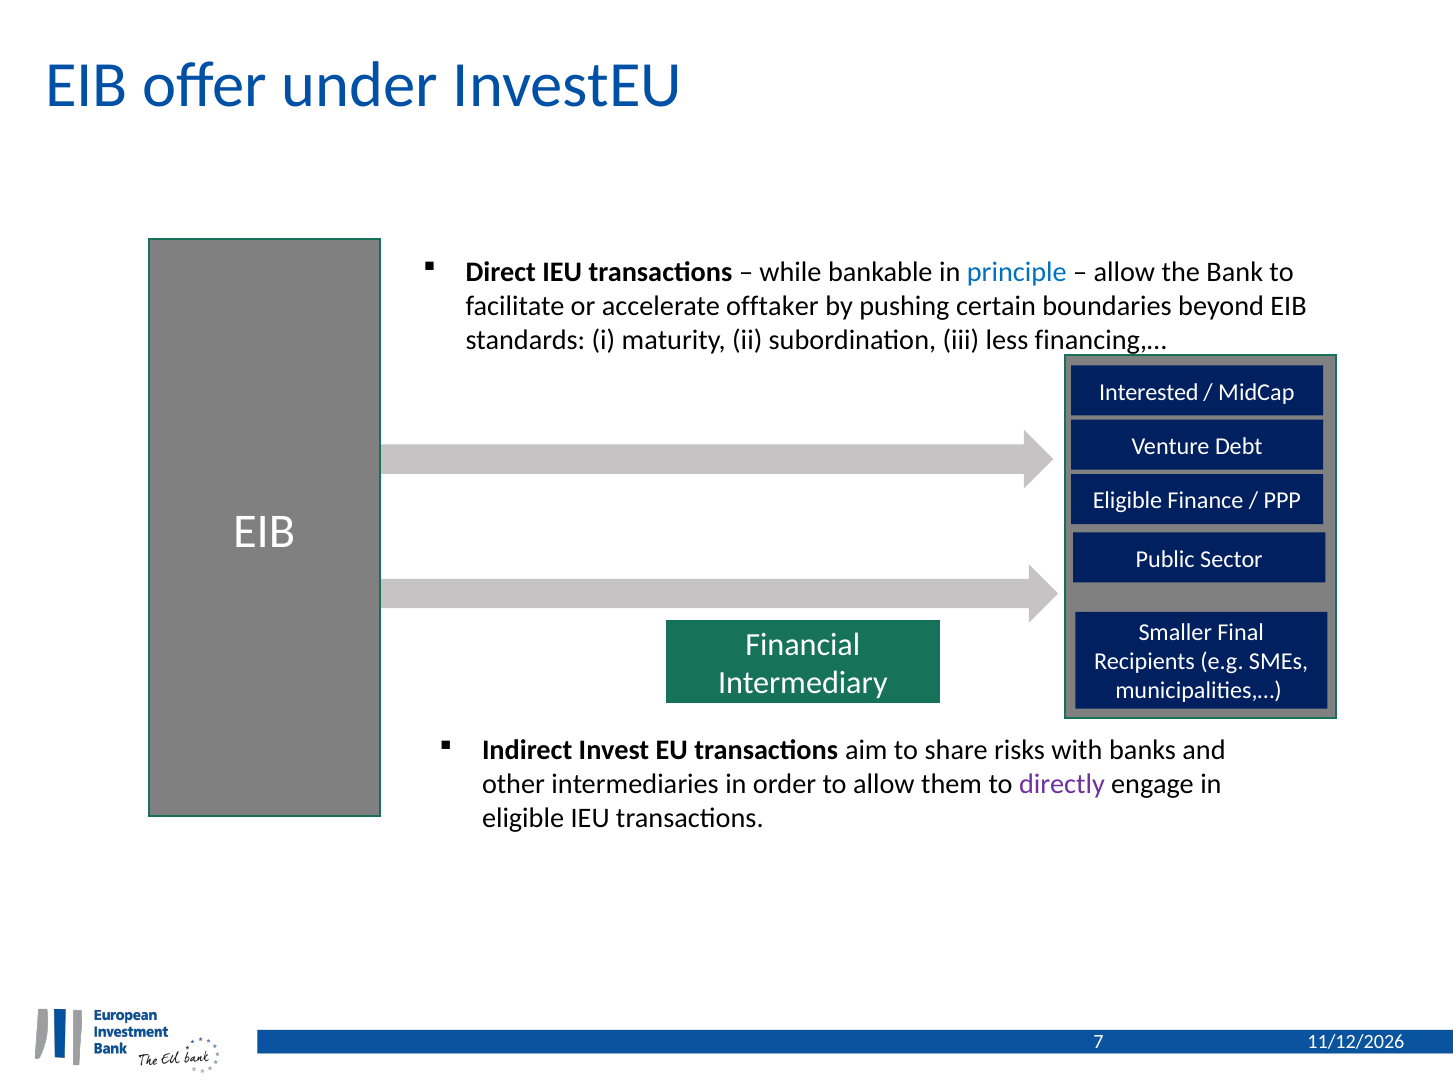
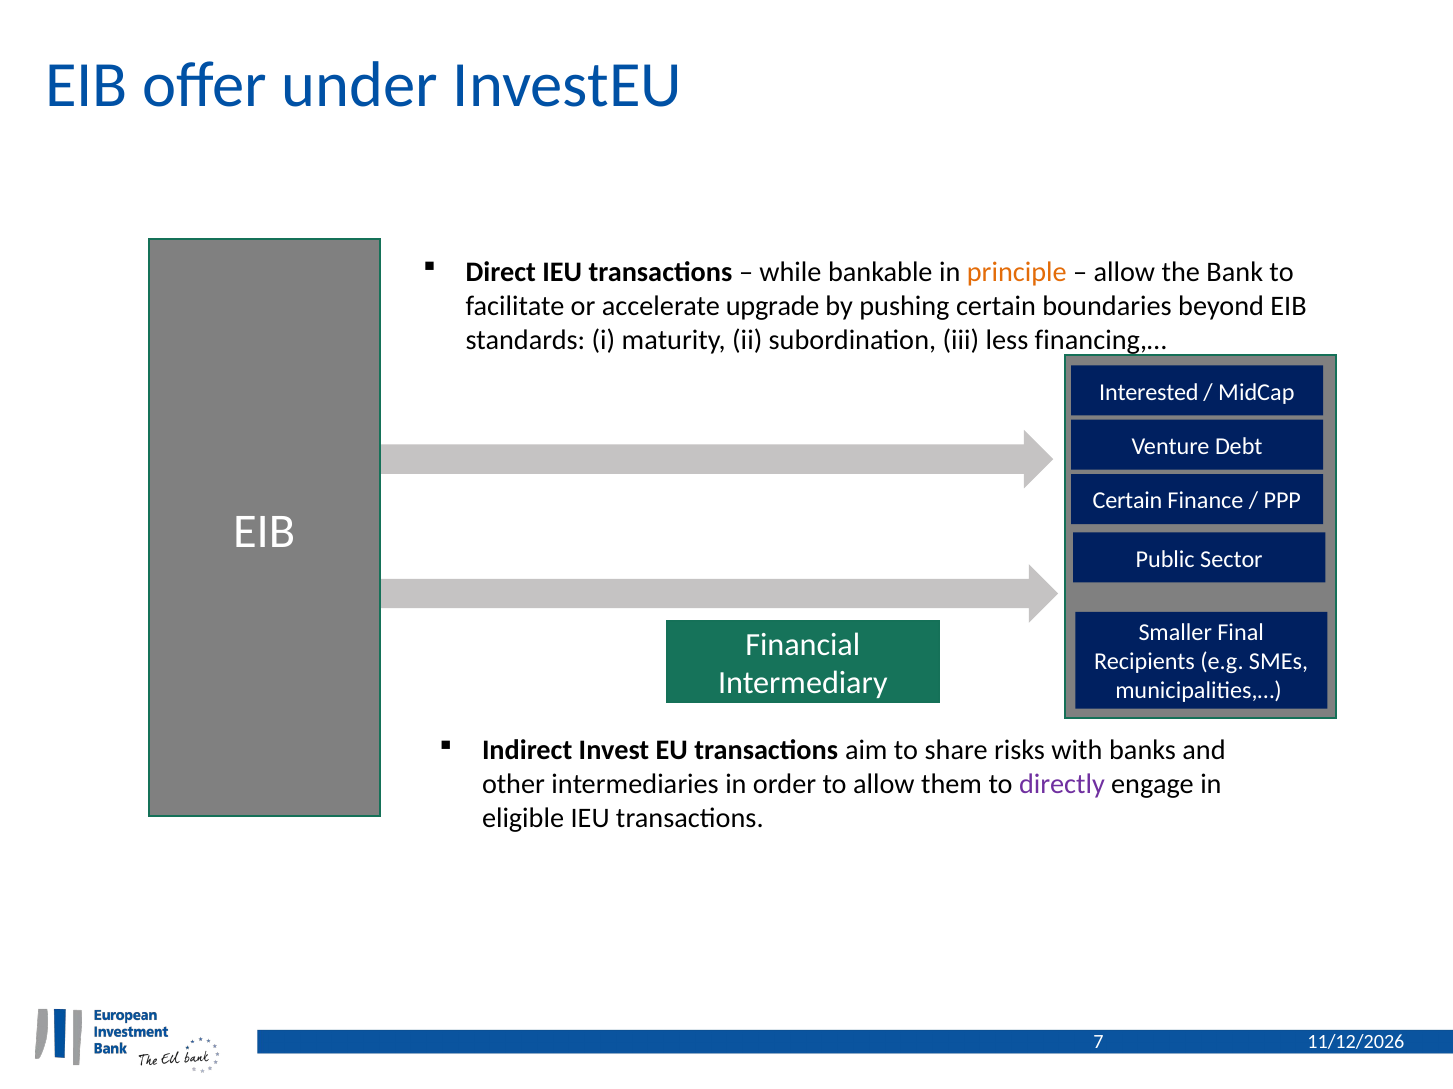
principle colour: blue -> orange
offtaker: offtaker -> upgrade
Eligible at (1127, 501): Eligible -> Certain
